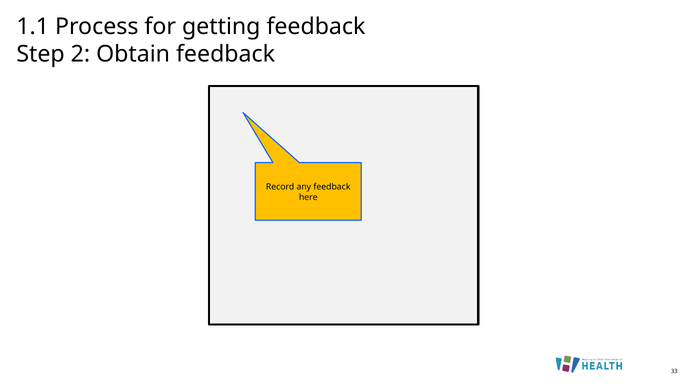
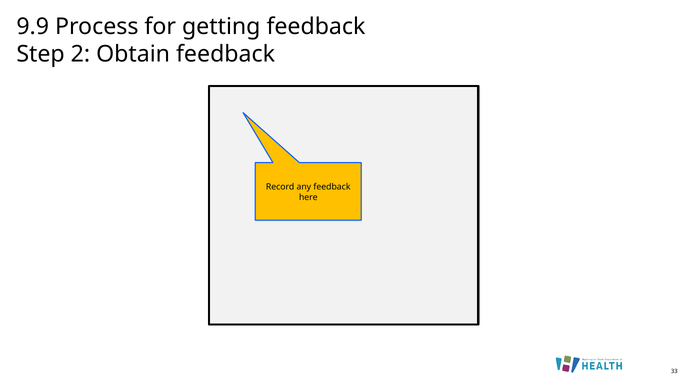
1.1: 1.1 -> 9.9
